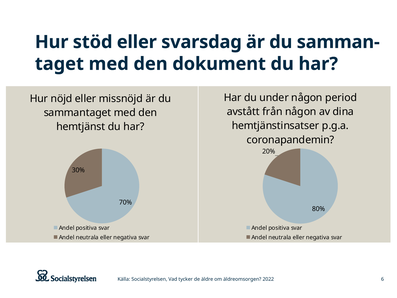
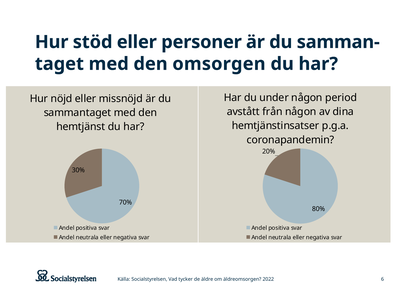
svarsdag: svarsdag -> personer
dokument: dokument -> omsorgen
